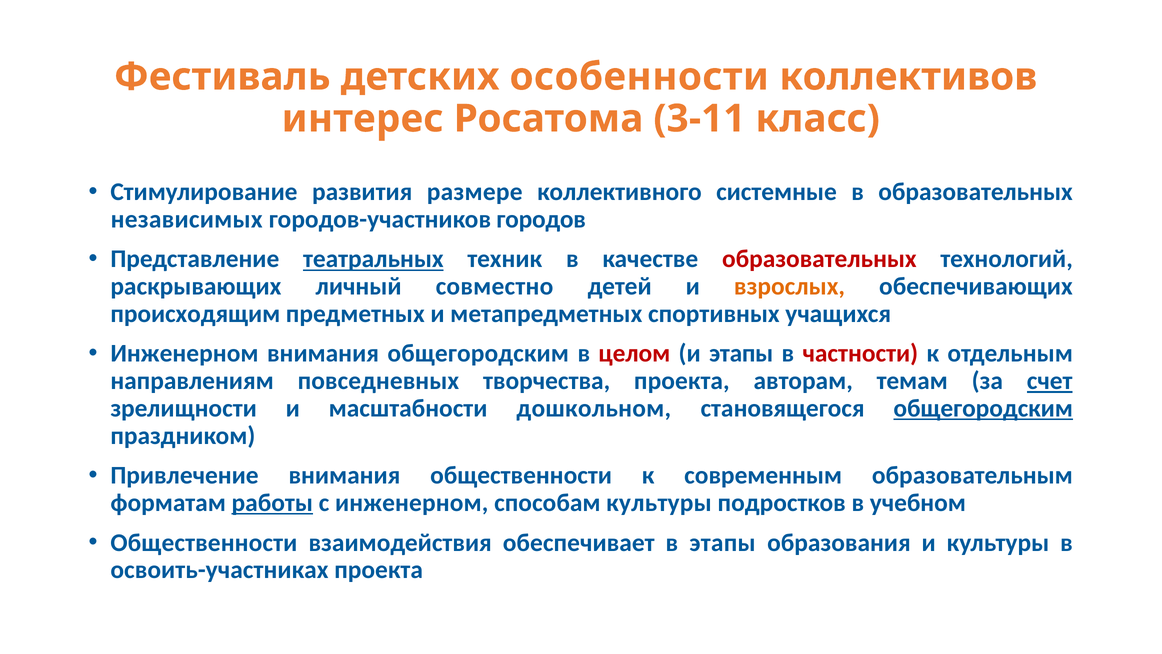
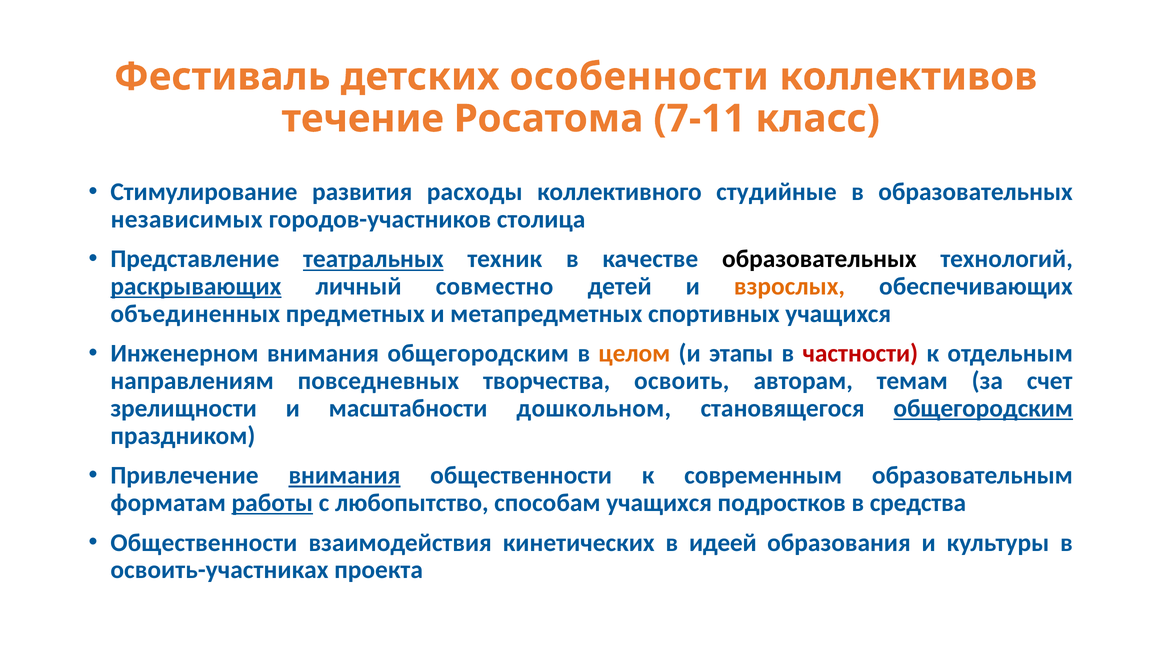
интерес: интерес -> течение
3-11: 3-11 -> 7-11
размере: размере -> расходы
системные: системные -> студийные
городов: городов -> столица
образовательных at (819, 259) colour: red -> black
раскрывающих underline: none -> present
происходящим: происходящим -> объединенных
целом colour: red -> orange
творчества проекта: проекта -> освоить
счет underline: present -> none
внимания at (344, 475) underline: none -> present
с инженерном: инженерном -> любопытство
способам культуры: культуры -> учащихся
учебном: учебном -> средства
обеспечивает: обеспечивает -> кинетических
в этапы: этапы -> идеей
